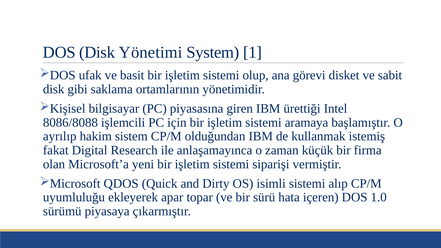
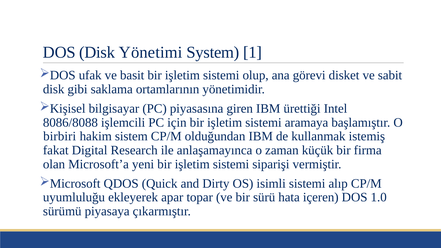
ayrılıp: ayrılıp -> birbiri
